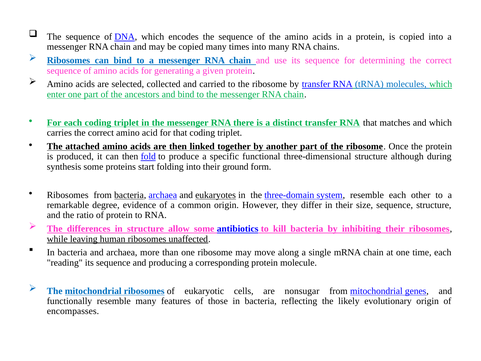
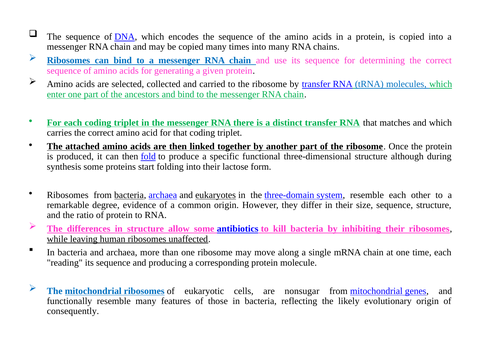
ground: ground -> lactose
encompasses: encompasses -> consequently
